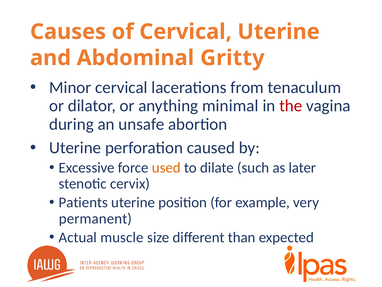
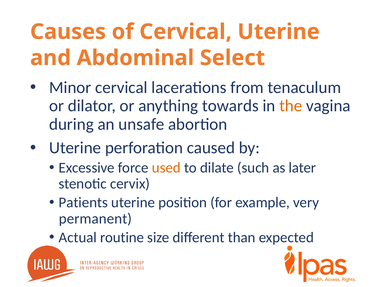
Gritty: Gritty -> Select
minimal: minimal -> towards
the colour: red -> orange
muscle: muscle -> routine
